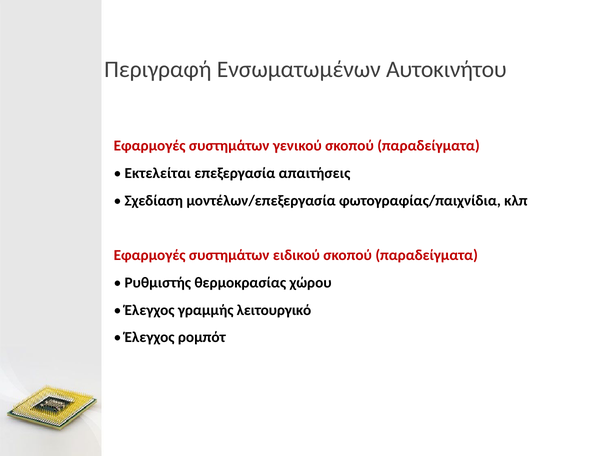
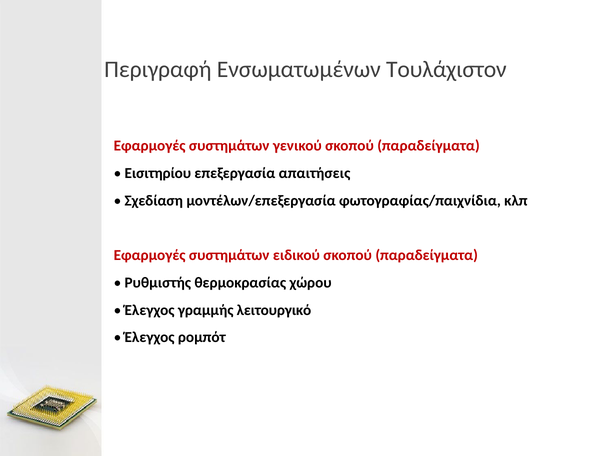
Αυτοκινήτου: Αυτοκινήτου -> Τουλάχιστον
Εκτελείται: Εκτελείται -> Εισιτηρίου
